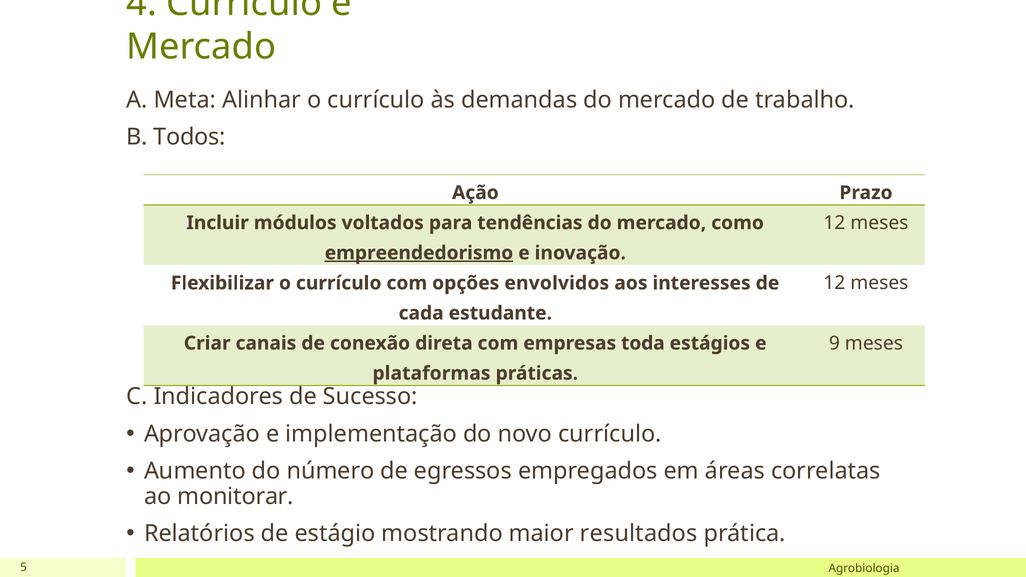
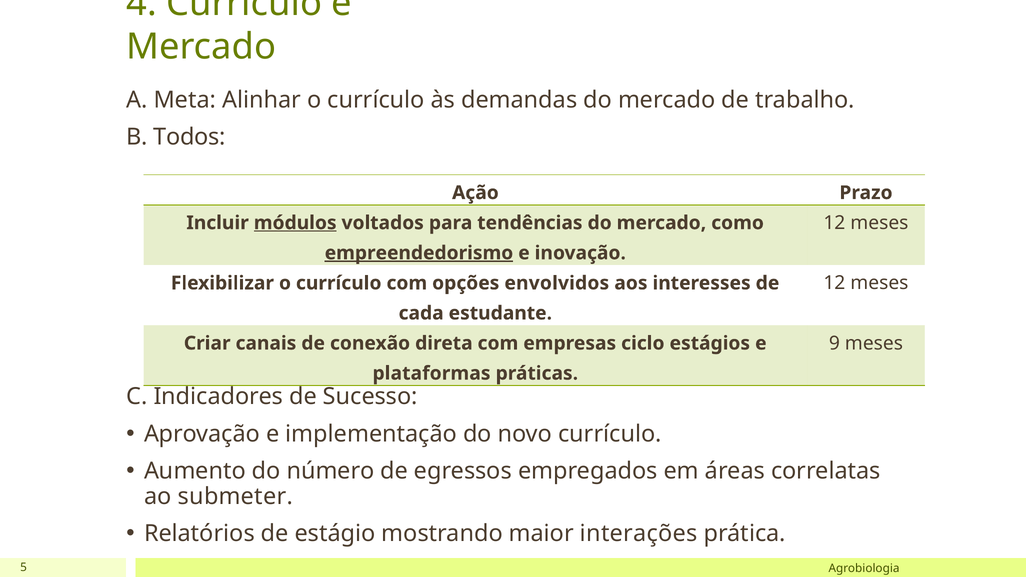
módulos underline: none -> present
toda: toda -> ciclo
monitorar: monitorar -> submeter
resultados: resultados -> interações
